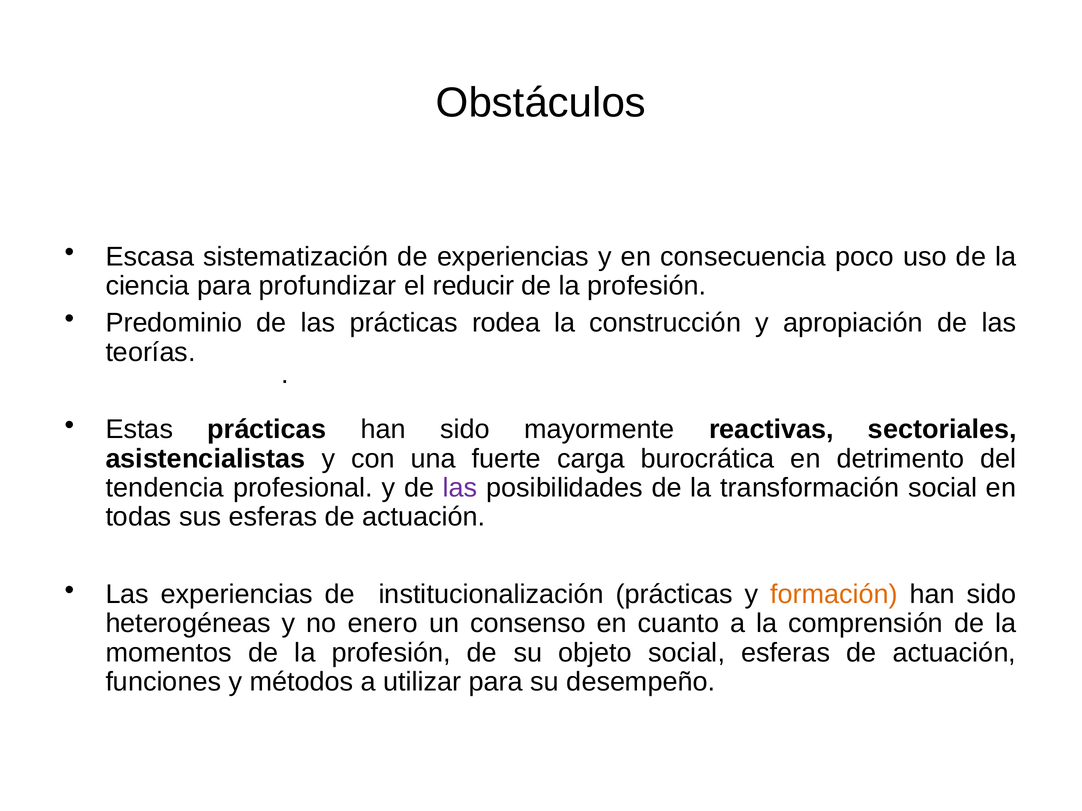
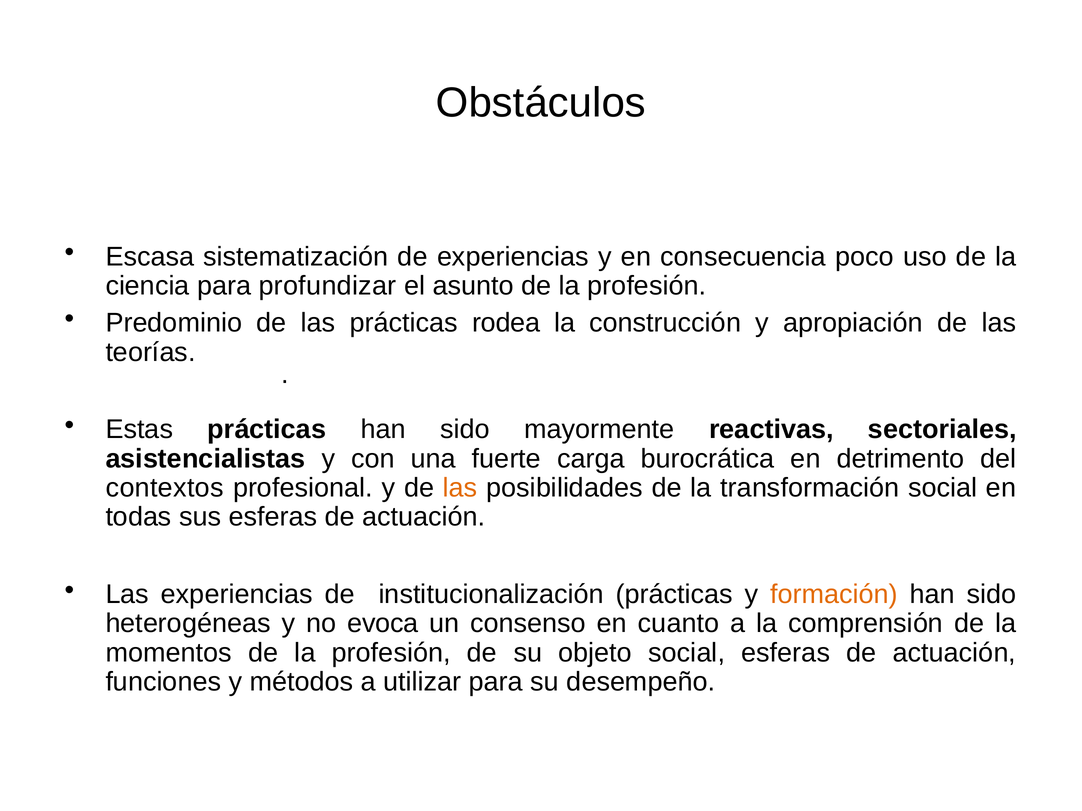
reducir: reducir -> asunto
tendencia: tendencia -> contextos
las at (460, 488) colour: purple -> orange
enero: enero -> evoca
